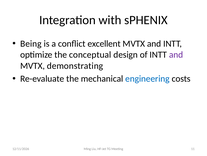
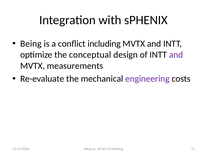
excellent: excellent -> including
demonstrating: demonstrating -> measurements
engineering colour: blue -> purple
